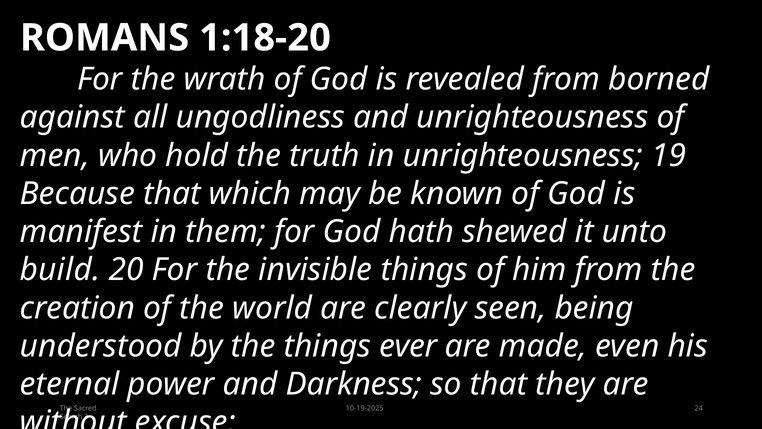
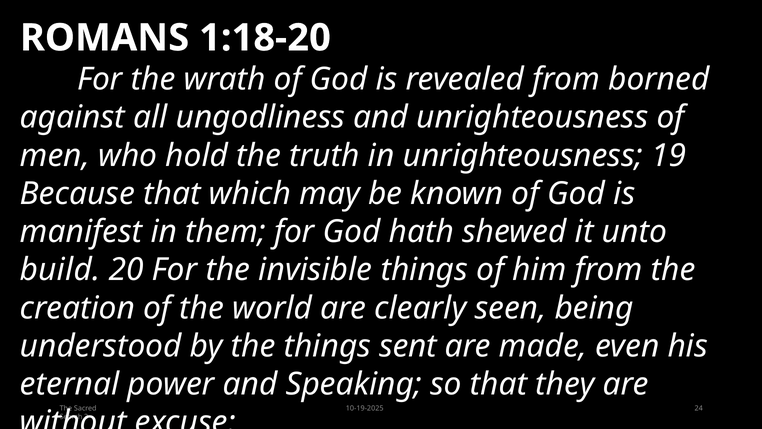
ever: ever -> sent
Darkness: Darkness -> Speaking
